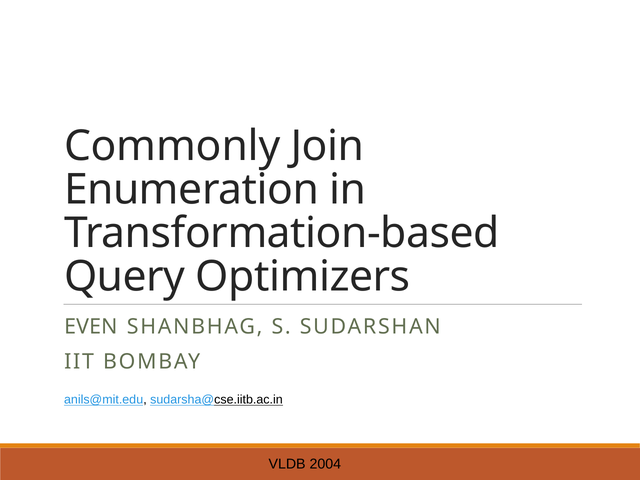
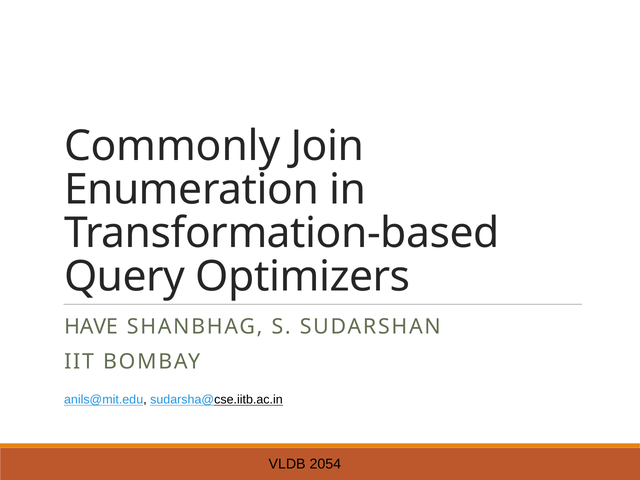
EVEN: EVEN -> HAVE
2004: 2004 -> 2054
